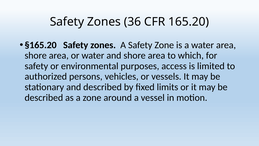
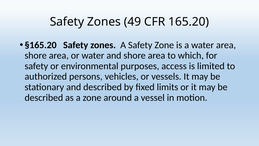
36: 36 -> 49
